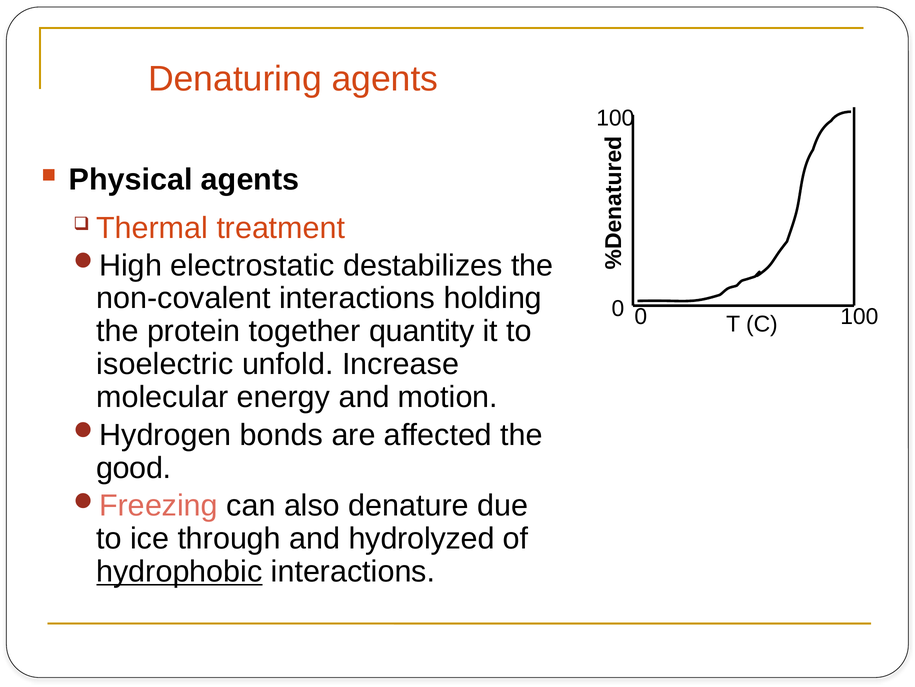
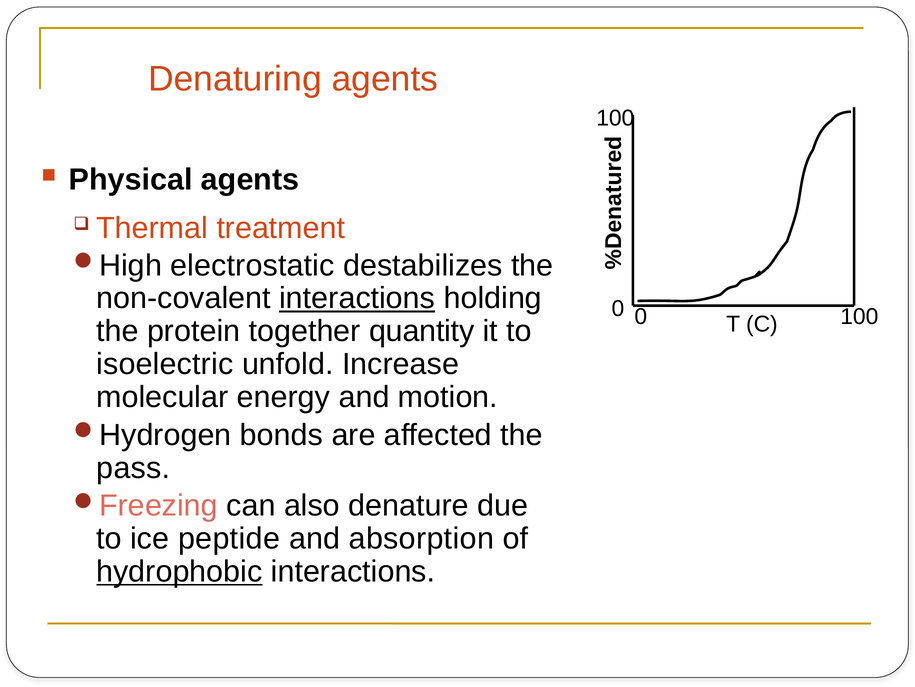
interactions at (357, 298) underline: none -> present
good: good -> pass
through: through -> peptide
hydrolyzed: hydrolyzed -> absorption
